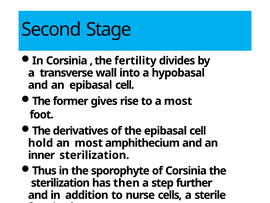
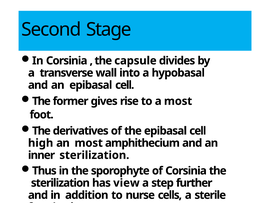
fertility: fertility -> capsule
hold: hold -> high
then: then -> view
